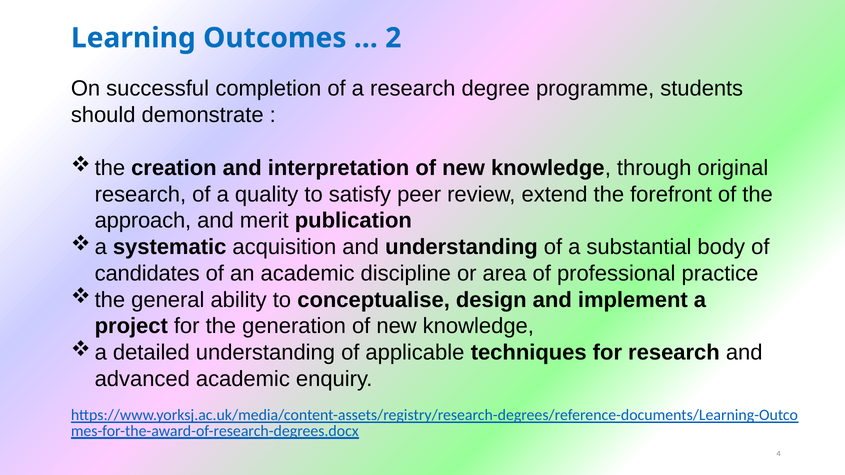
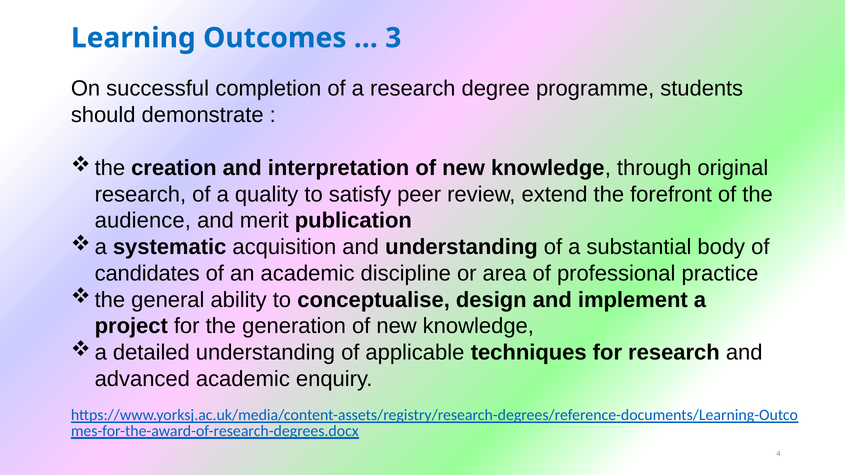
2: 2 -> 3
approach: approach -> audience
